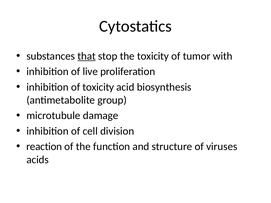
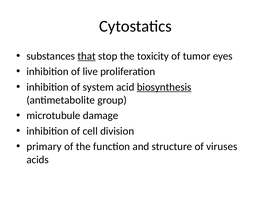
with: with -> eyes
of toxicity: toxicity -> system
biosynthesis underline: none -> present
reaction: reaction -> primary
